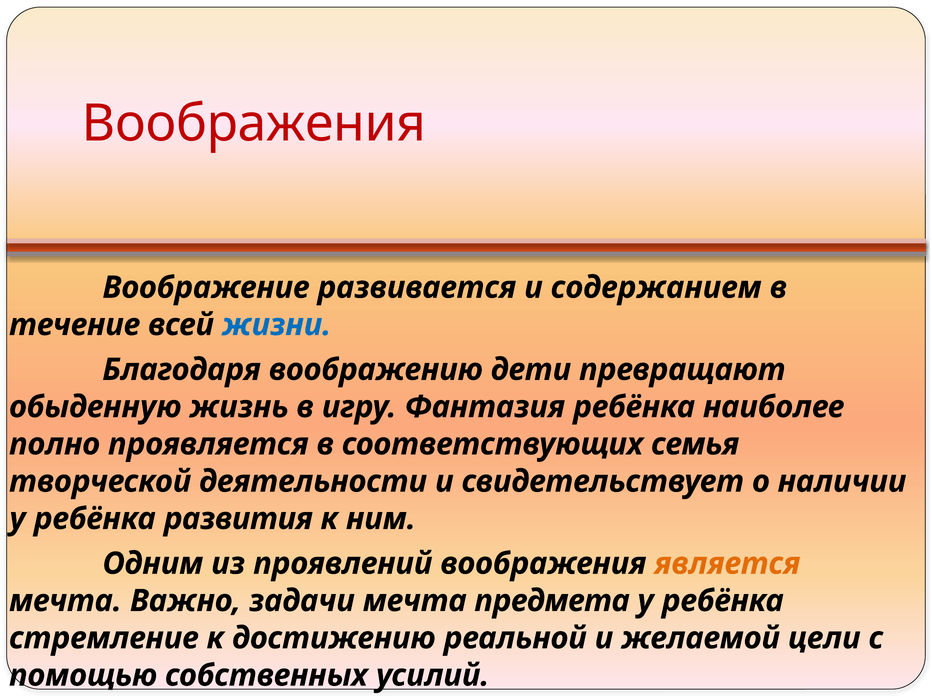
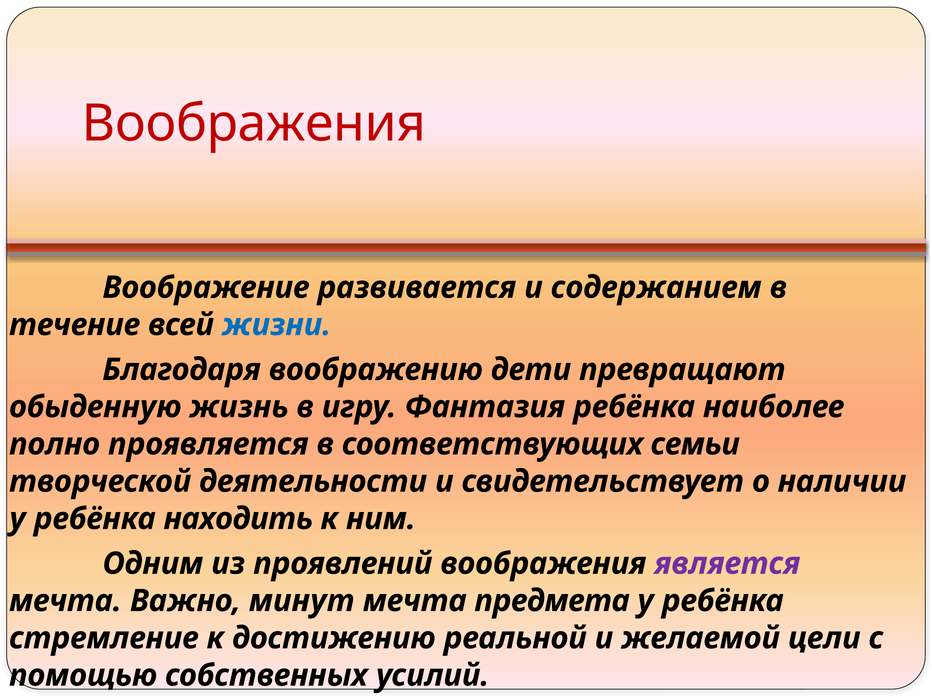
семья: семья -> семьи
развития: развития -> находить
является colour: orange -> purple
задачи: задачи -> минут
